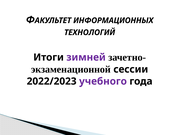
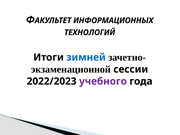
зимней colour: purple -> blue
